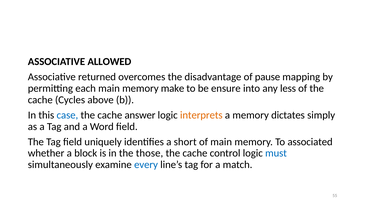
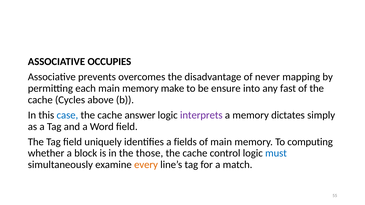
ALLOWED: ALLOWED -> OCCUPIES
returned: returned -> prevents
pause: pause -> never
less: less -> fast
interprets colour: orange -> purple
short: short -> fields
associated: associated -> computing
every colour: blue -> orange
